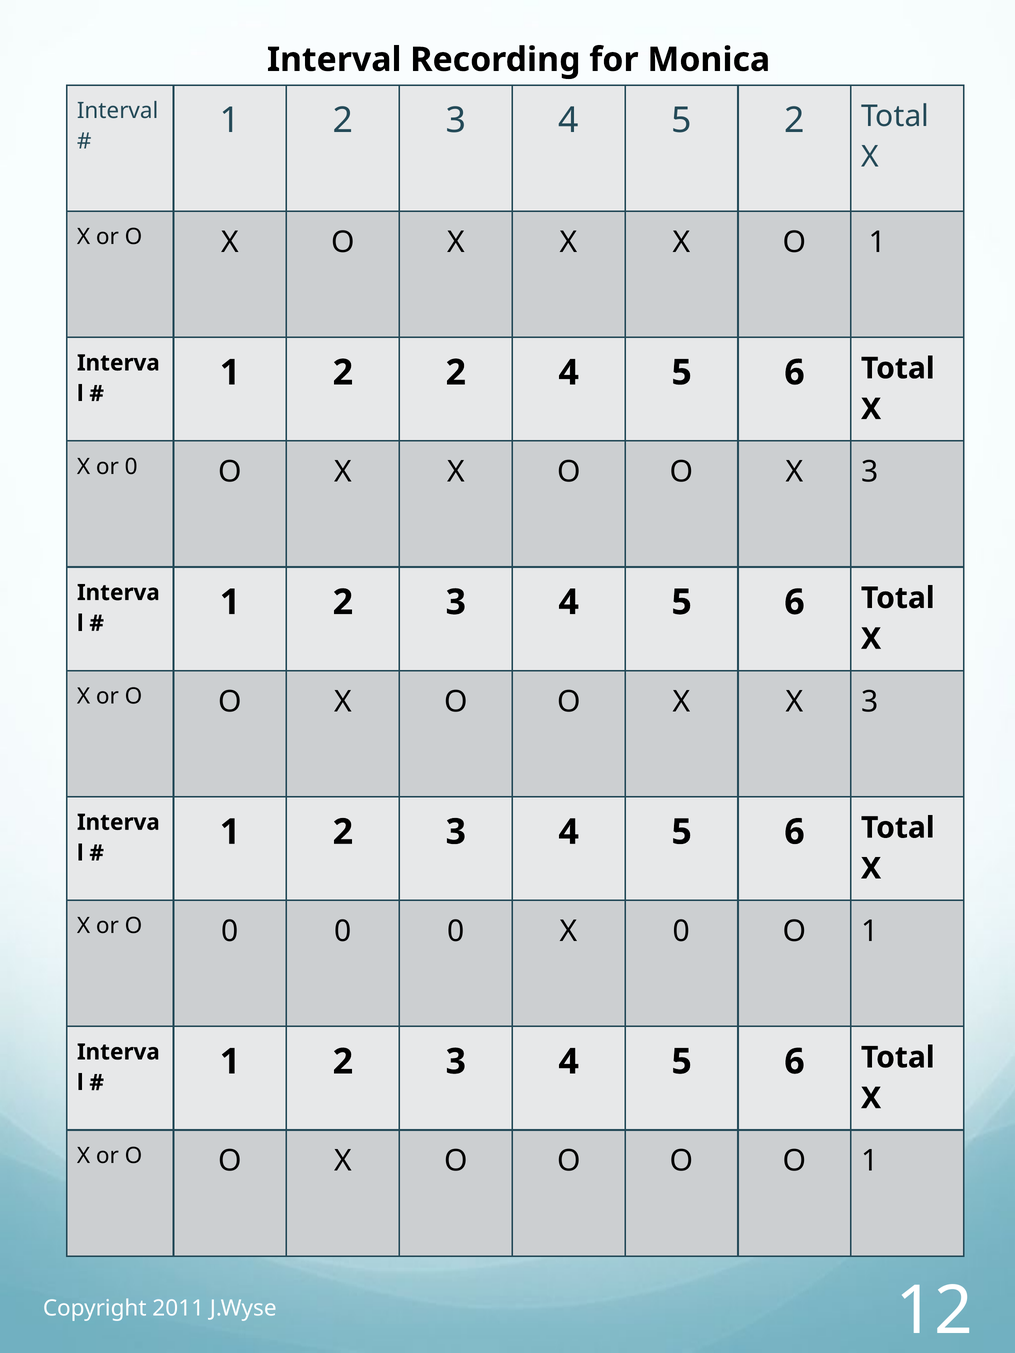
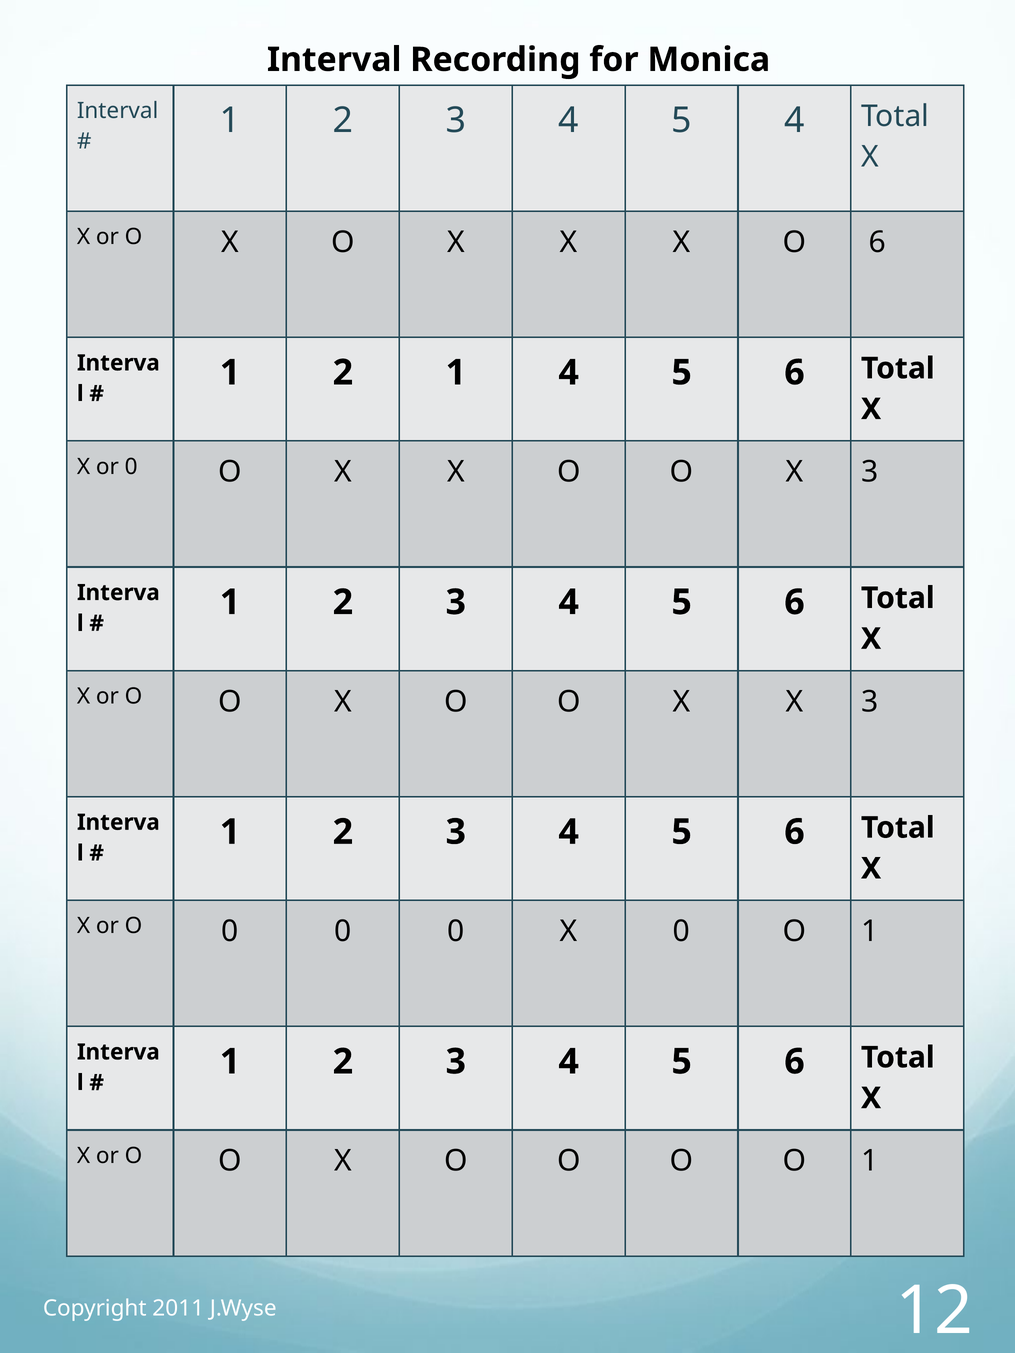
5 2: 2 -> 4
X O 1: 1 -> 6
2 2: 2 -> 1
